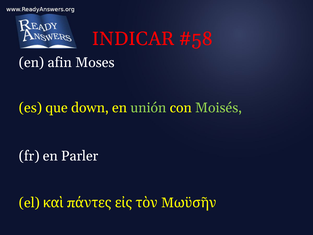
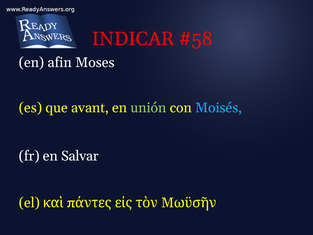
down: down -> avant
Moisés colour: light green -> light blue
Parler: Parler -> Salvar
